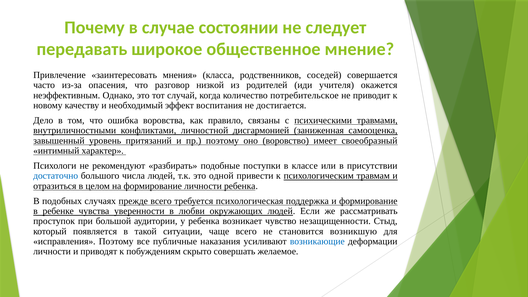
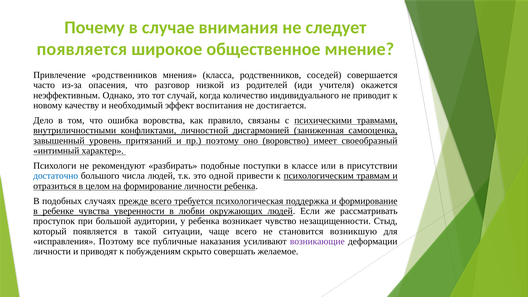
состоянии: состоянии -> внимания
передавать at (82, 49): передавать -> появляется
Привлечение заинтересовать: заинтересовать -> родственников
потребительское: потребительское -> индивидуального
возникающие colour: blue -> purple
